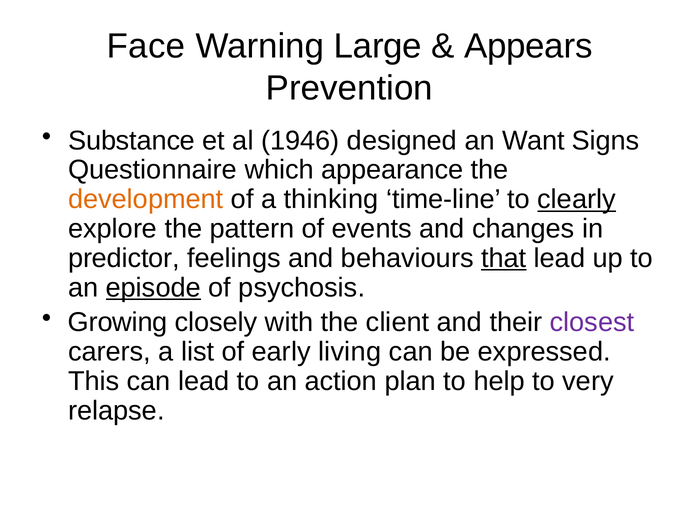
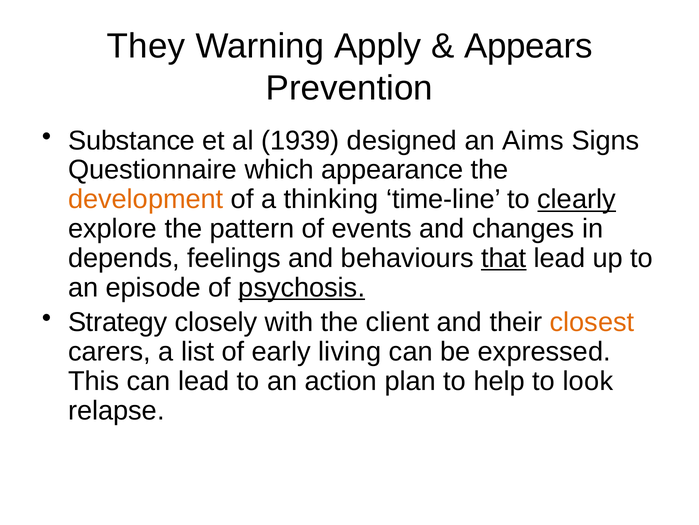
Face: Face -> They
Large: Large -> Apply
1946: 1946 -> 1939
Want: Want -> Aims
predictor: predictor -> depends
episode underline: present -> none
psychosis underline: none -> present
Growing: Growing -> Strategy
closest colour: purple -> orange
very: very -> look
